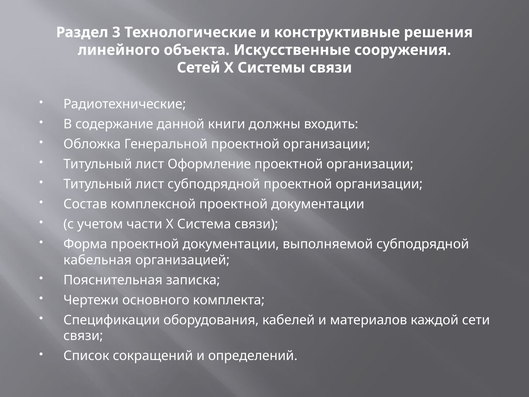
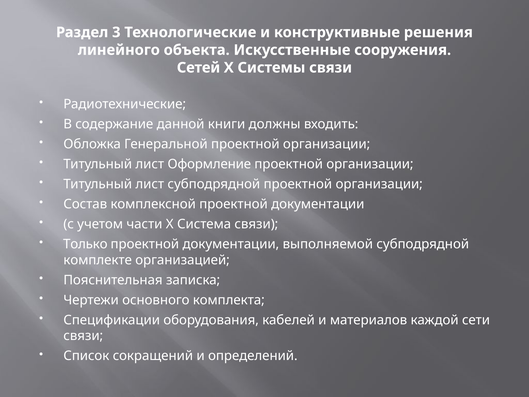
Форма: Форма -> Только
кабельная: кабельная -> комплекте
